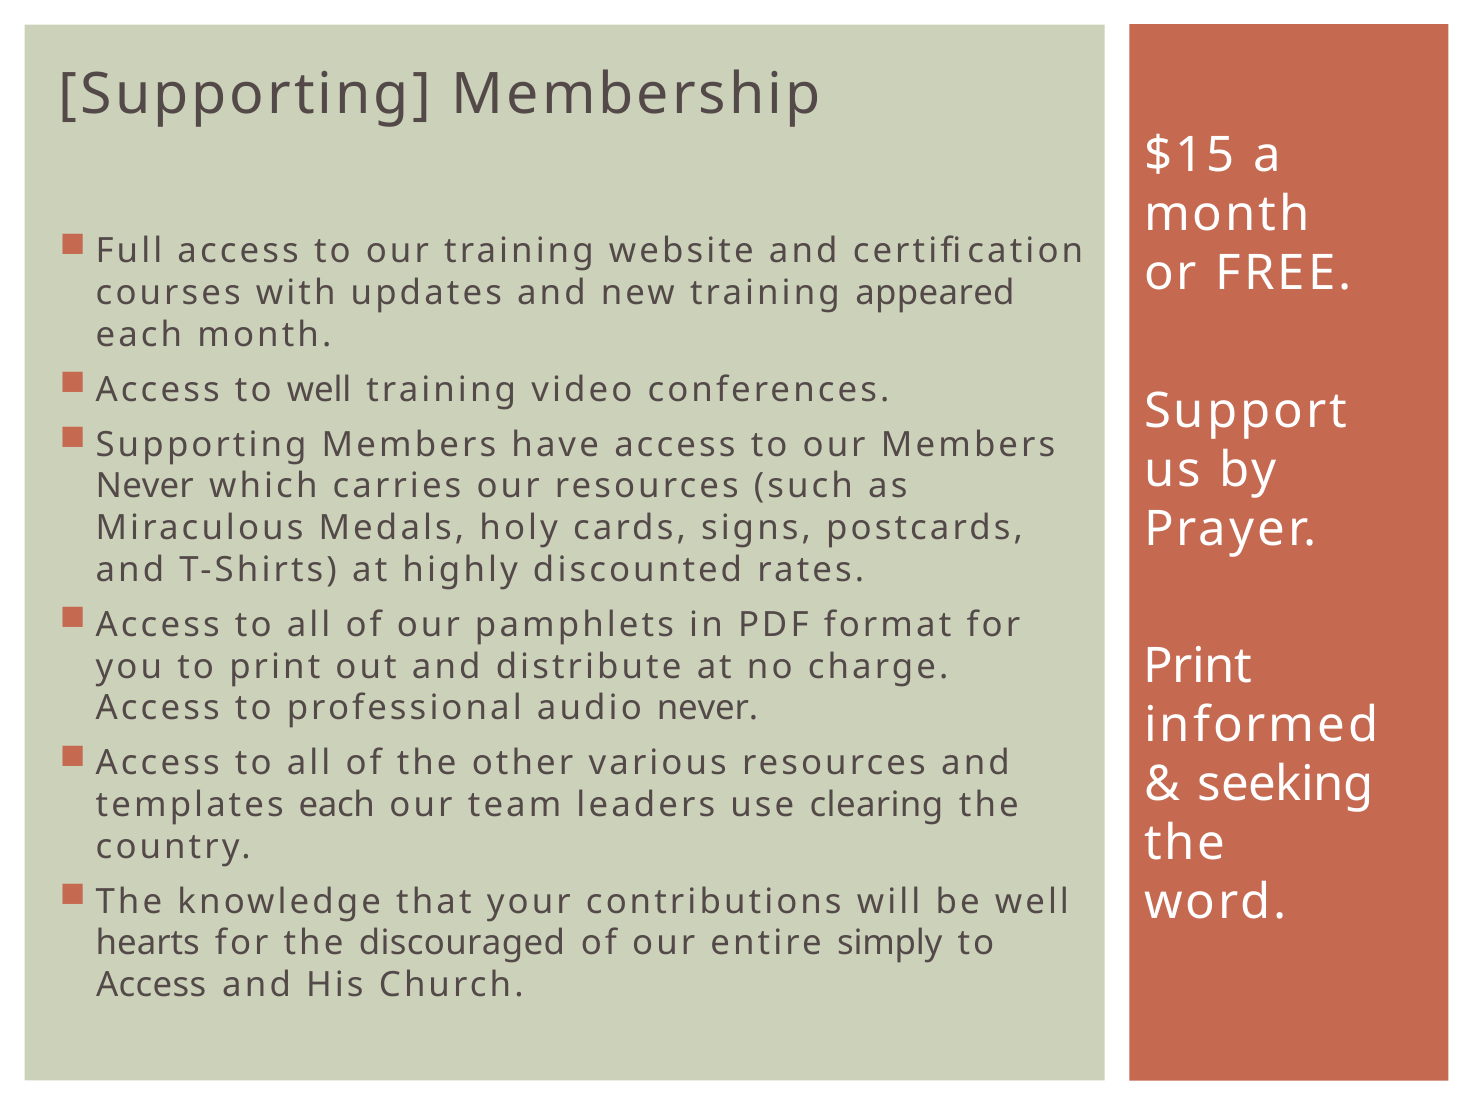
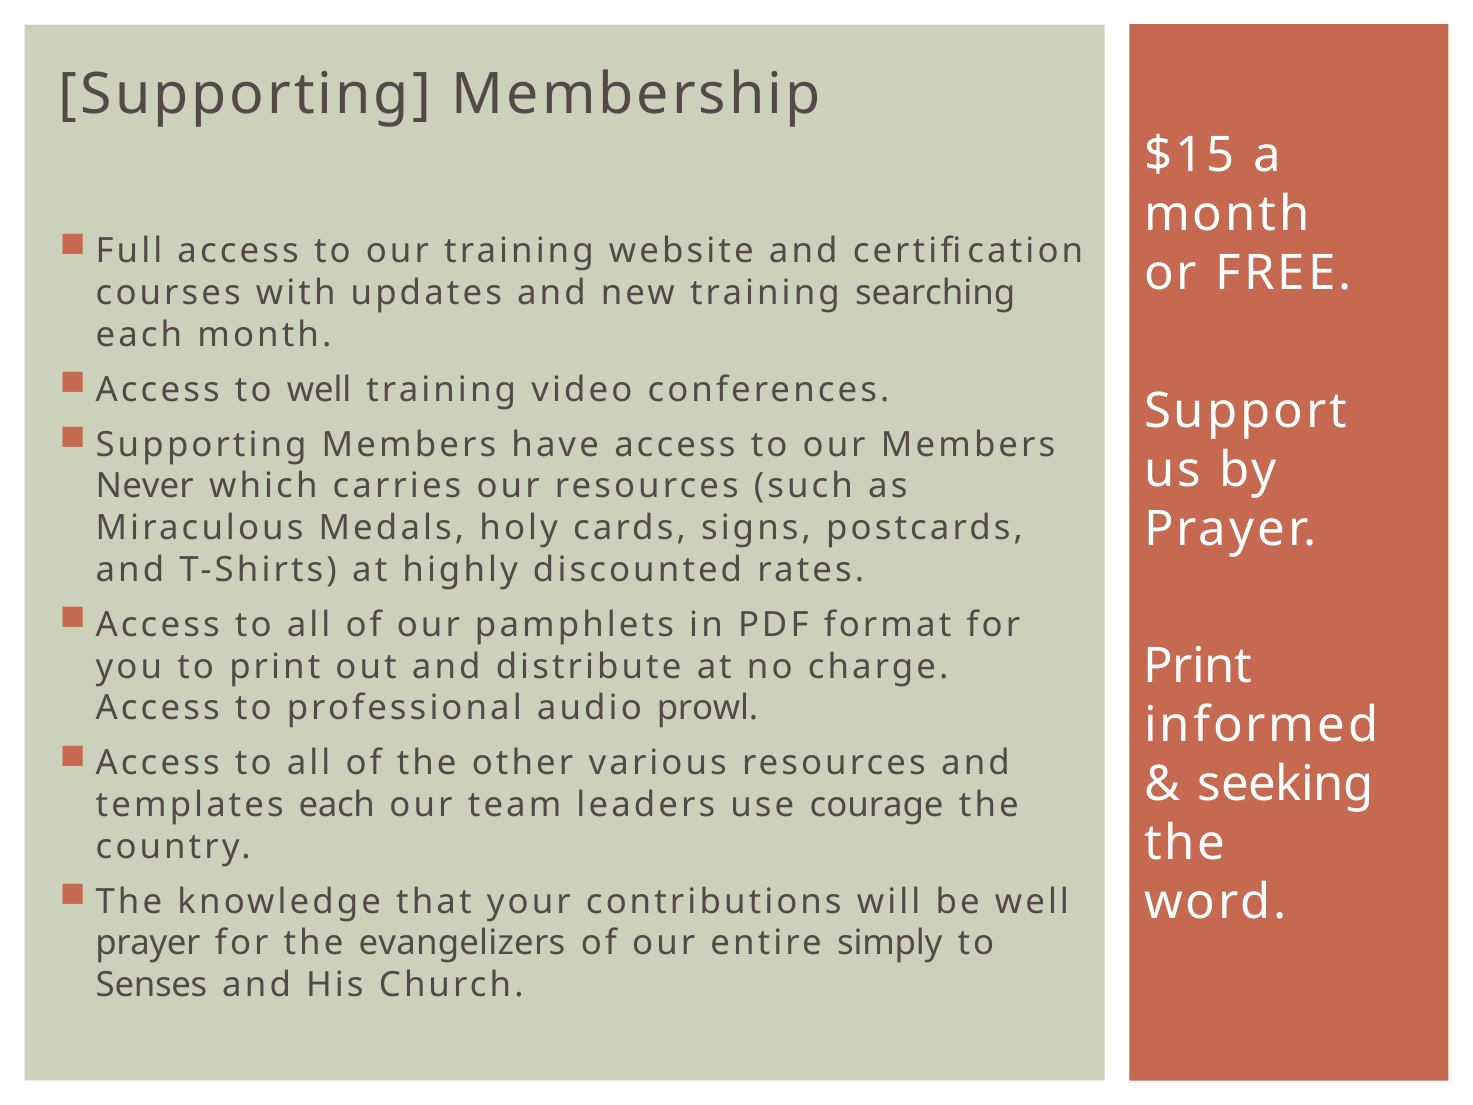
appeared: appeared -> searching
audio never: never -> prowl
clearing: clearing -> courage
hearts at (148, 943): hearts -> prayer
discouraged: discouraged -> evangelizers
Access at (151, 985): Access -> Senses
